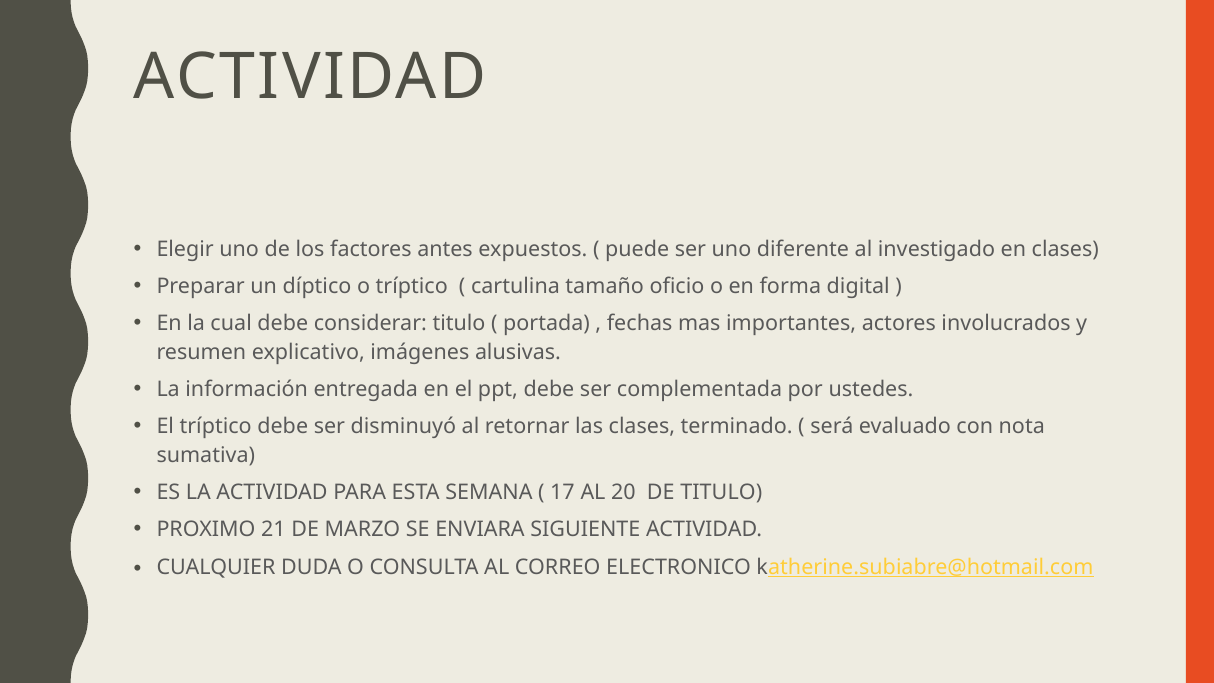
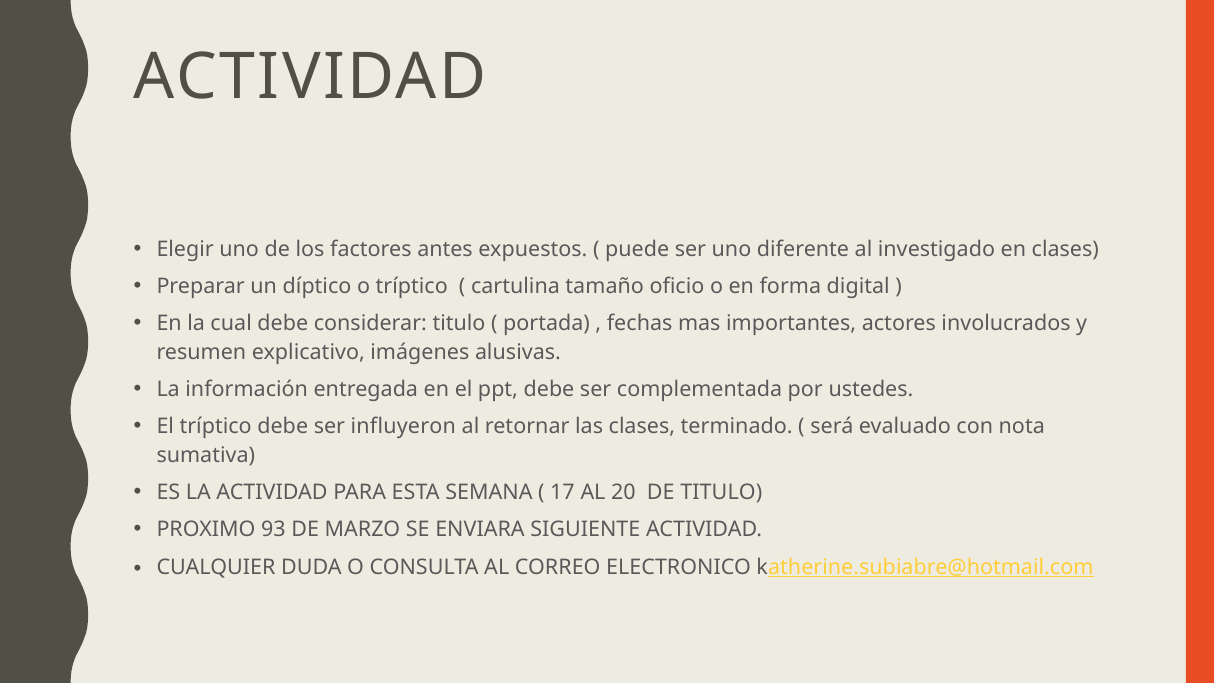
disminuyó: disminuyó -> influyeron
21: 21 -> 93
